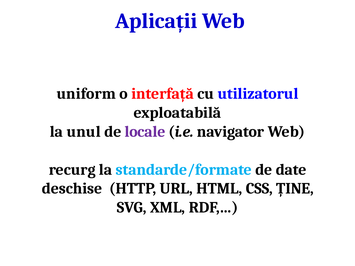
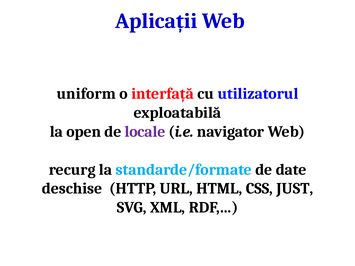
unul: unul -> open
ȚINE: ȚINE -> JUST
